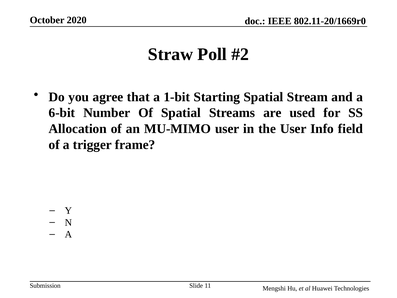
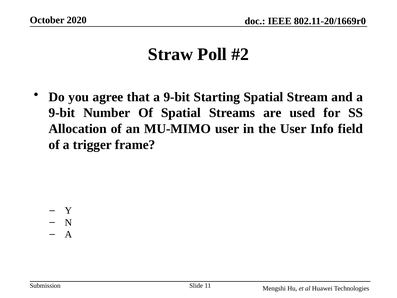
that a 1-bit: 1-bit -> 9-bit
6-bit at (62, 113): 6-bit -> 9-bit
